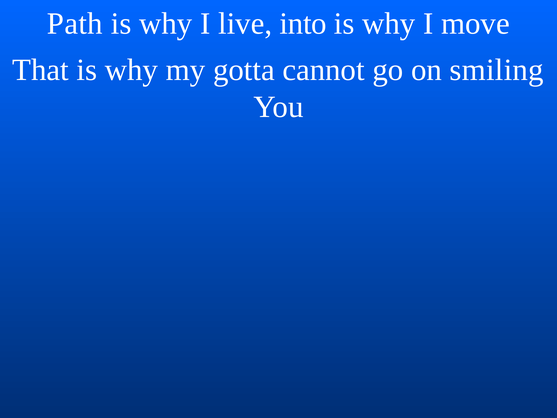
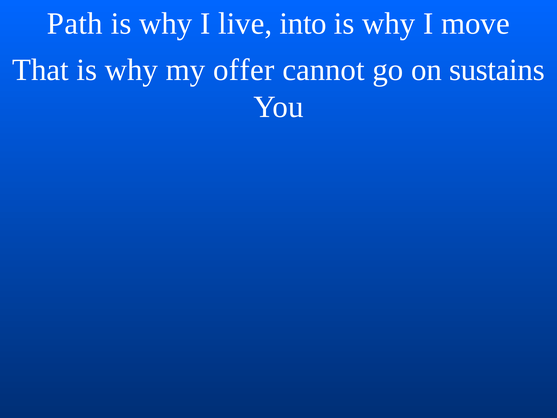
gotta: gotta -> offer
smiling: smiling -> sustains
